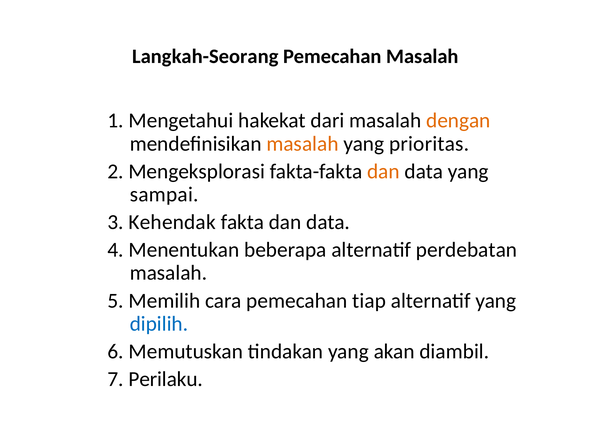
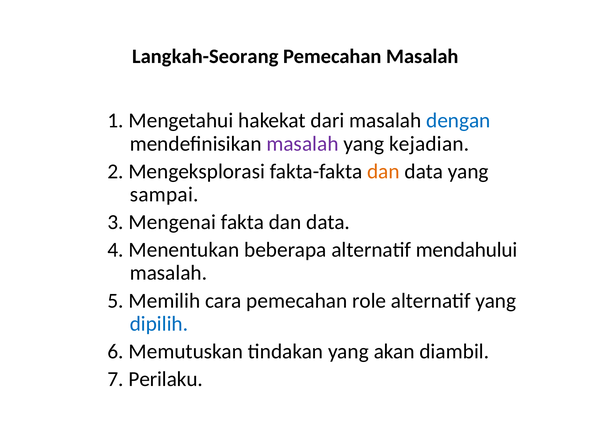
dengan colour: orange -> blue
masalah at (302, 144) colour: orange -> purple
prioritas: prioritas -> kejadian
Kehendak: Kehendak -> Mengenai
perdebatan: perdebatan -> mendahului
tiap: tiap -> role
